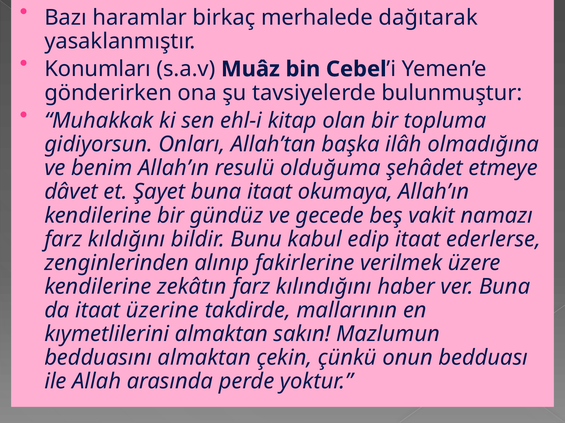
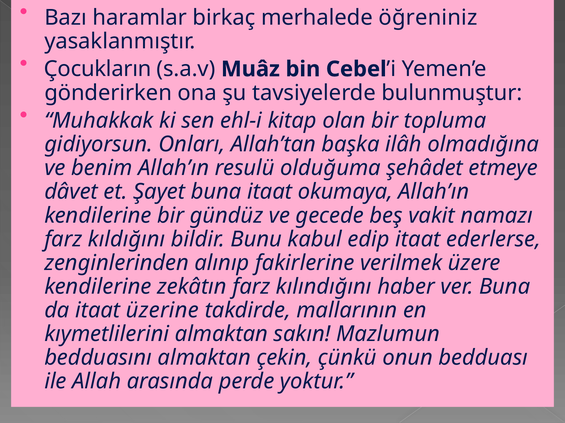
dağıtarak: dağıtarak -> öğreniniz
Konumları: Konumları -> Çocukların
